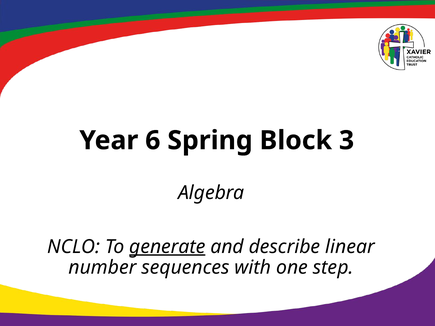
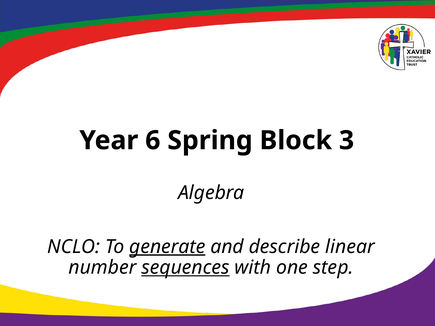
sequences underline: none -> present
